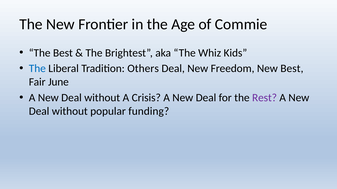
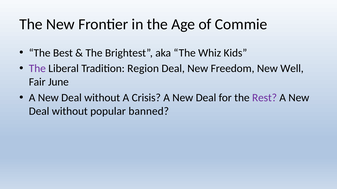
The at (37, 69) colour: blue -> purple
Others: Others -> Region
New Best: Best -> Well
funding: funding -> banned
